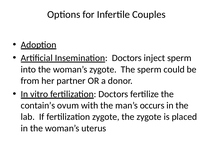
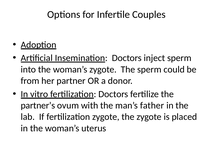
contain’s: contain’s -> partner’s
occurs: occurs -> father
